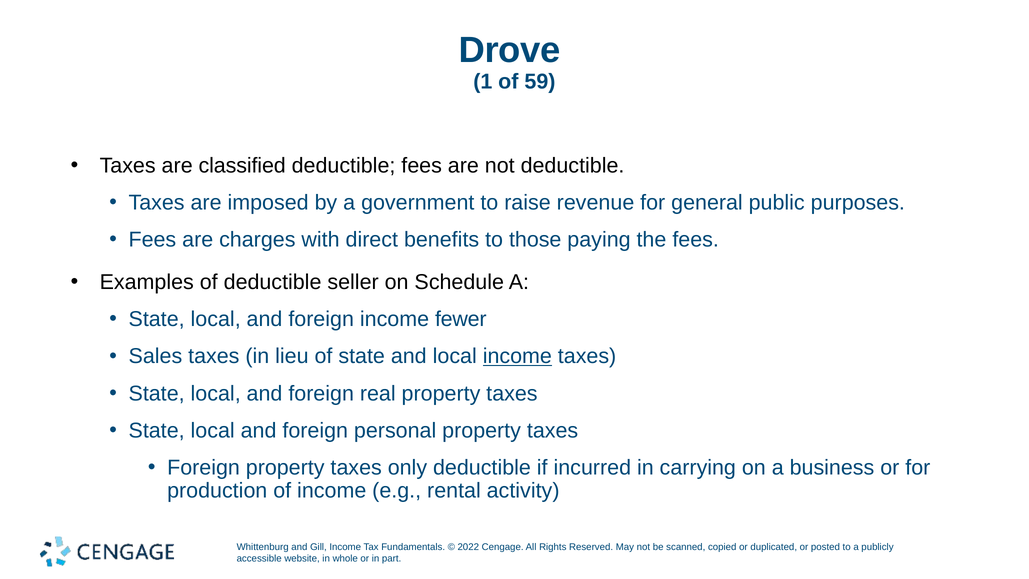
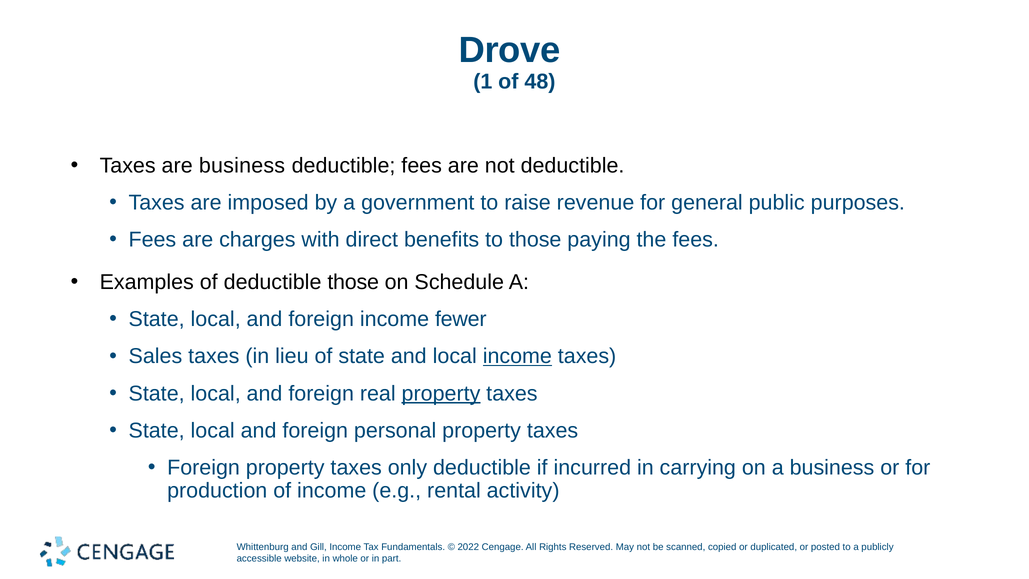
59: 59 -> 48
are classified: classified -> business
deductible seller: seller -> those
property at (441, 393) underline: none -> present
